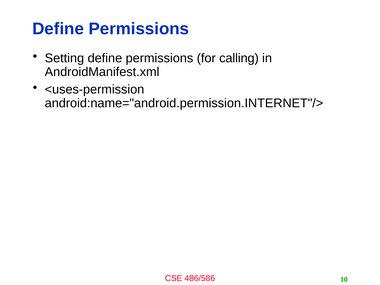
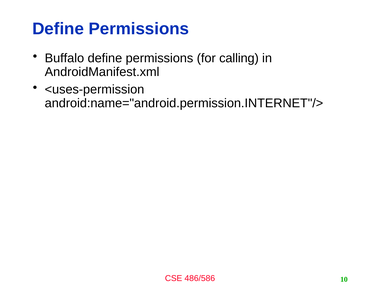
Setting: Setting -> Buffalo
